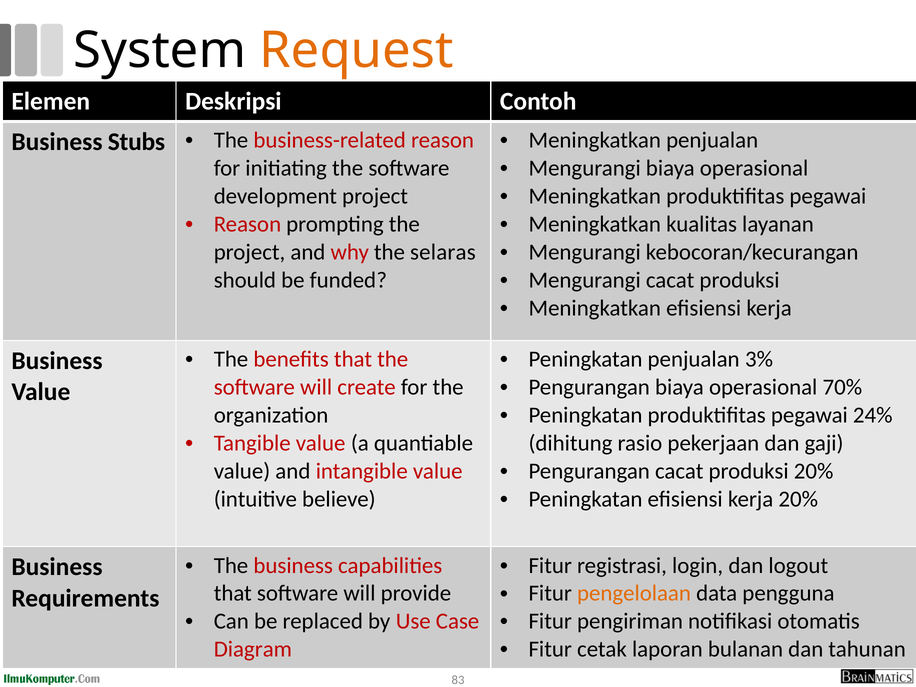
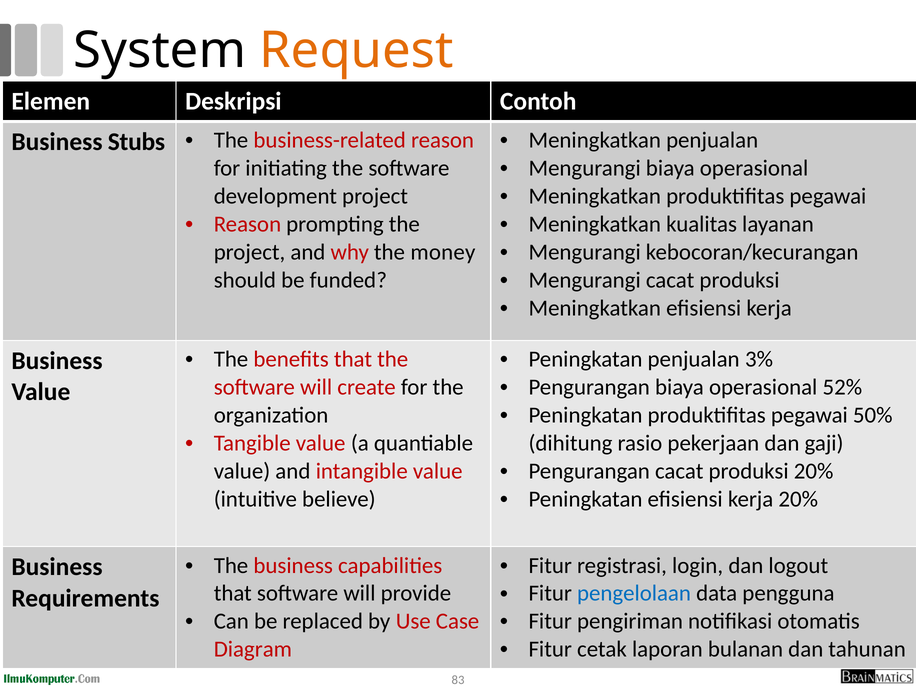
selaras: selaras -> money
70%: 70% -> 52%
24%: 24% -> 50%
pengelolaan colour: orange -> blue
